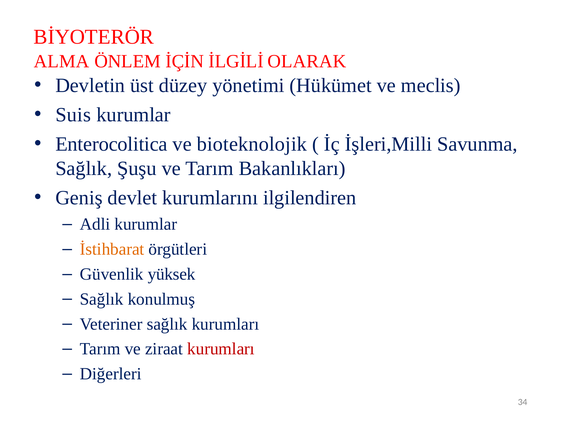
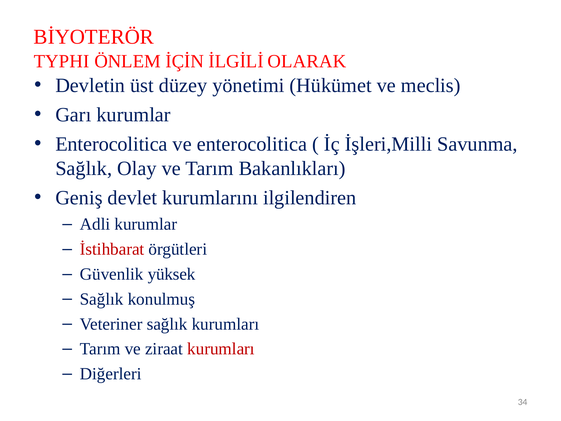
ALMA: ALMA -> TYPHI
Suis: Suis -> Garı
ve bioteknolojik: bioteknolojik -> enterocolitica
Şuşu: Şuşu -> Olay
İstihbarat colour: orange -> red
